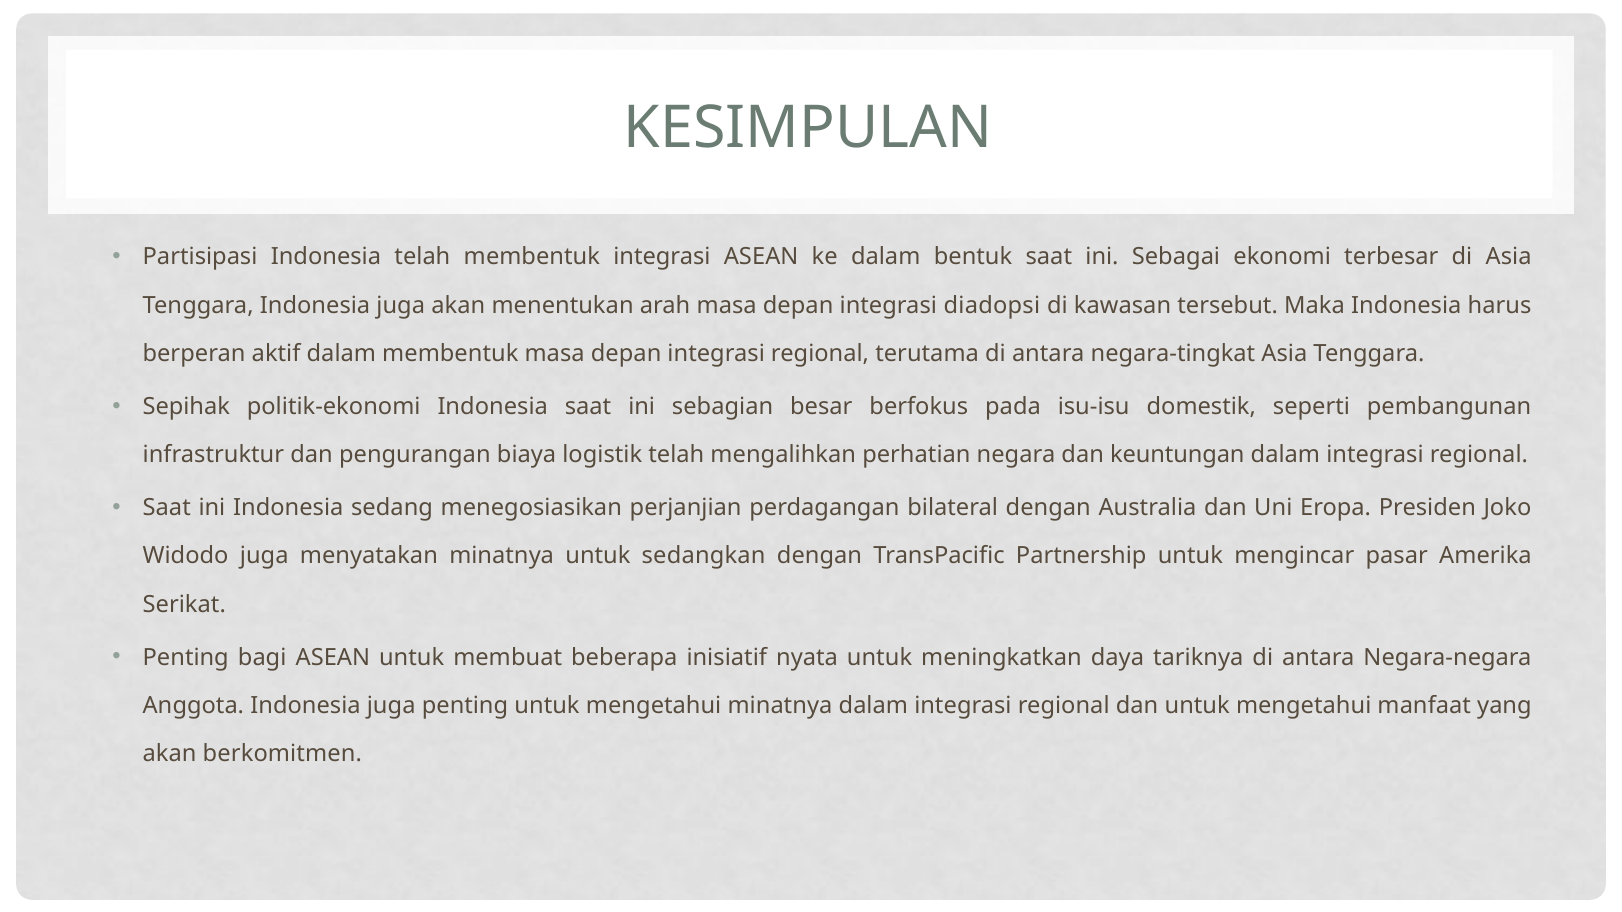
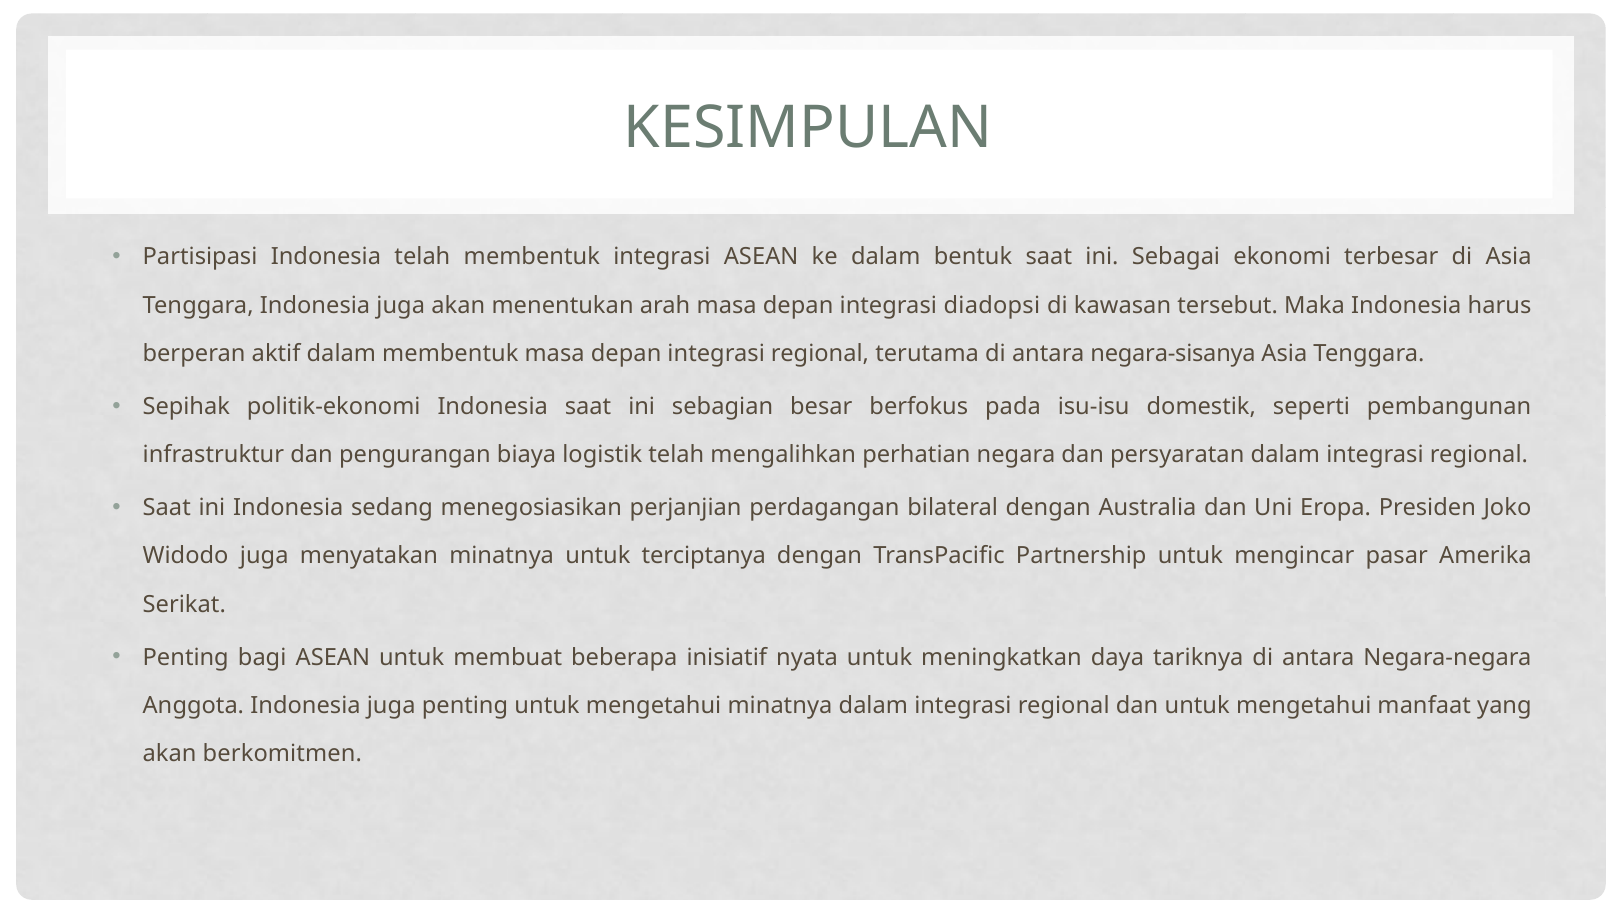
negara-tingkat: negara-tingkat -> negara-sisanya
keuntungan: keuntungan -> persyaratan
sedangkan: sedangkan -> terciptanya
